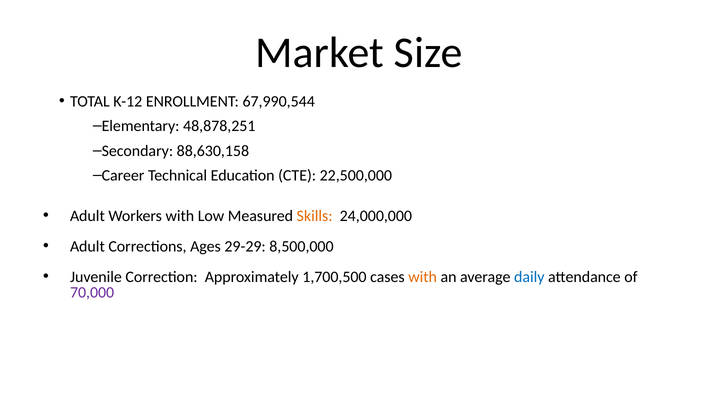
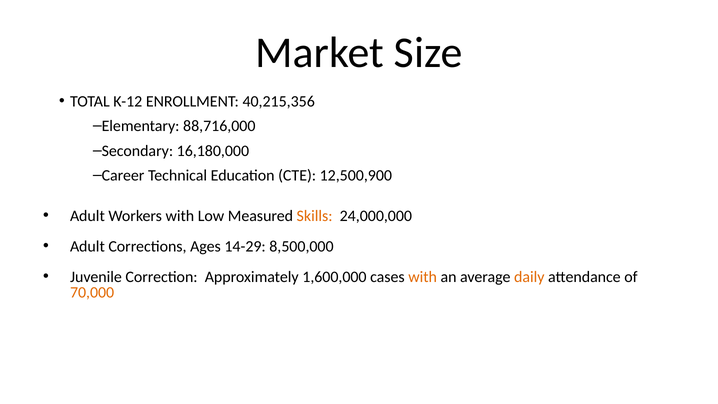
67,990,544: 67,990,544 -> 40,215,356
48,878,251: 48,878,251 -> 88,716,000
88,630,158: 88,630,158 -> 16,180,000
22,500,000: 22,500,000 -> 12,500,900
29-29: 29-29 -> 14-29
1,700,500: 1,700,500 -> 1,600,000
daily colour: blue -> orange
70,000 colour: purple -> orange
